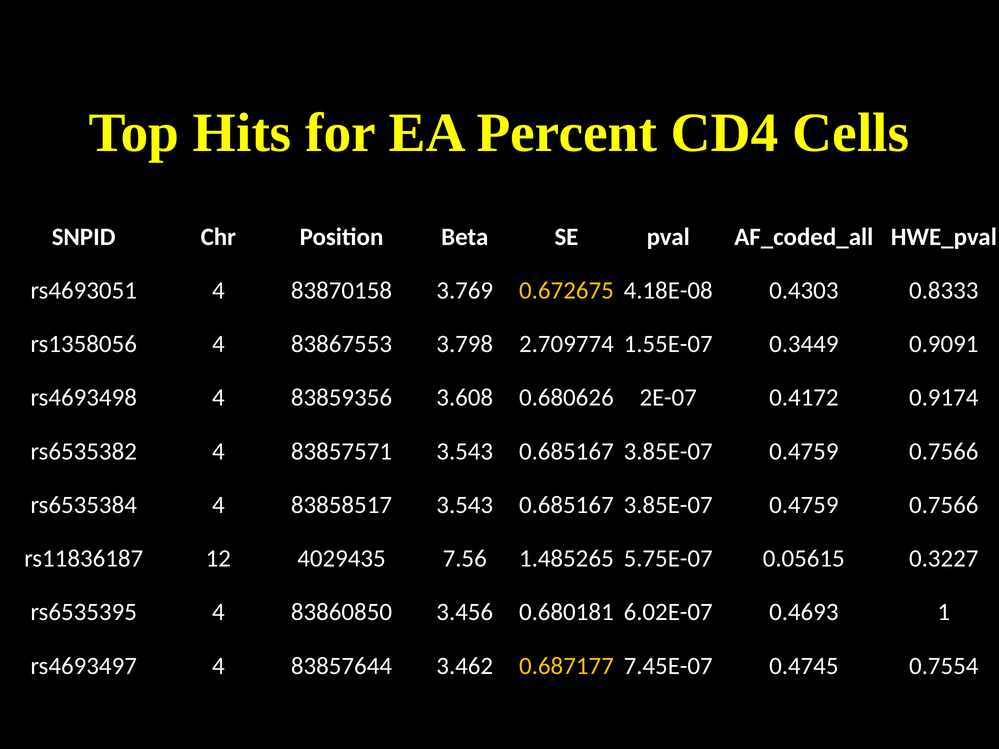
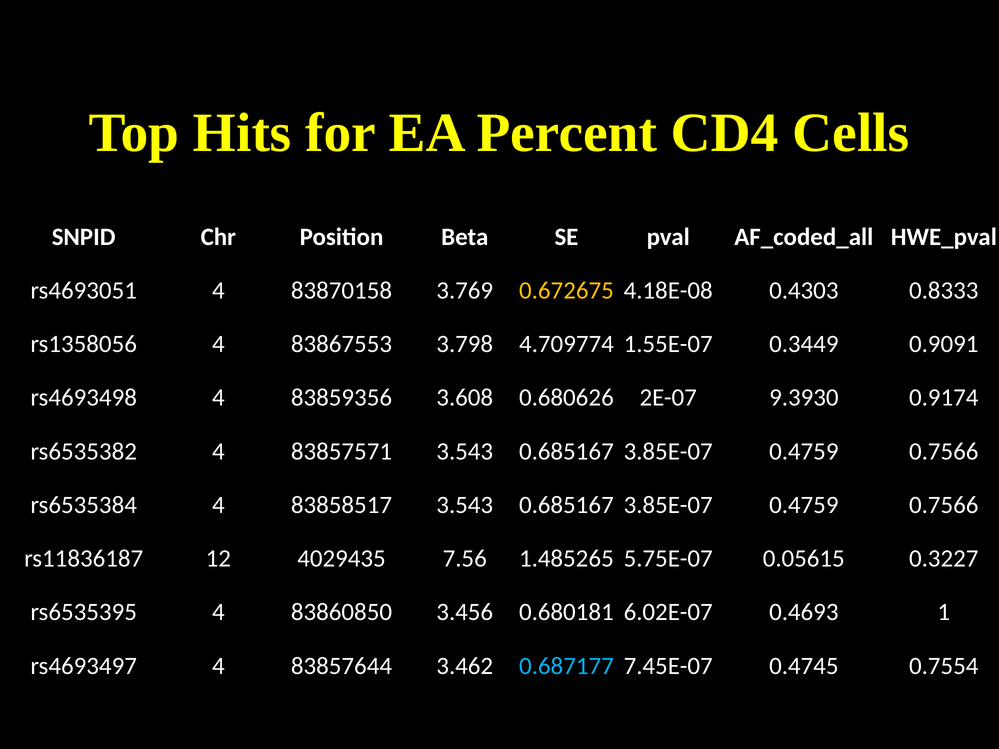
2.709774: 2.709774 -> 4.709774
0.4172: 0.4172 -> 9.3930
0.687177 colour: yellow -> light blue
